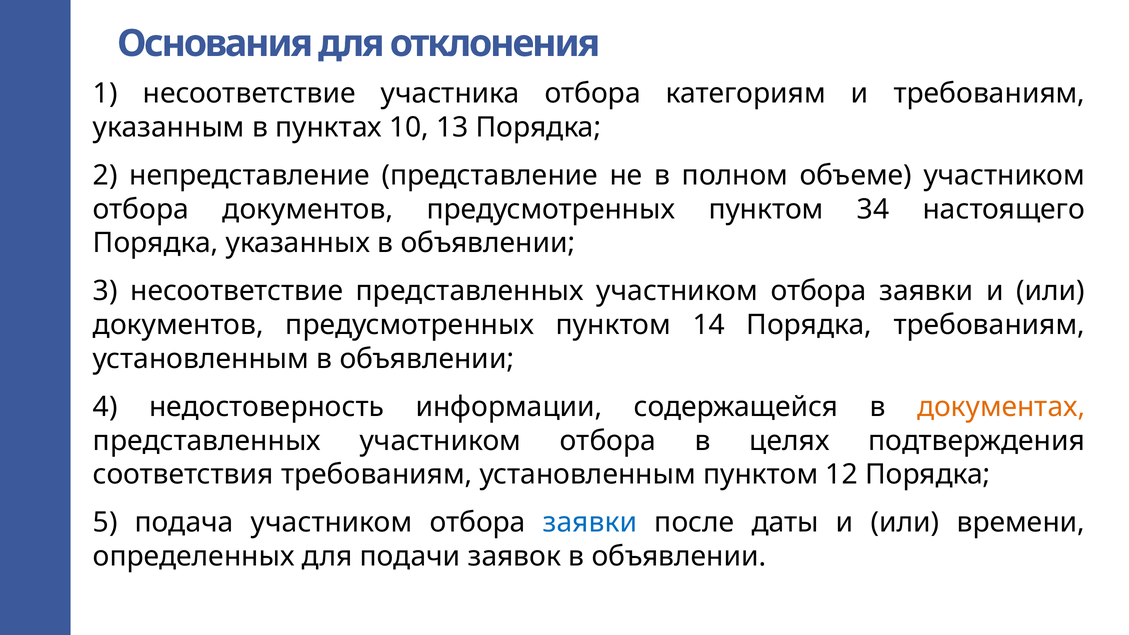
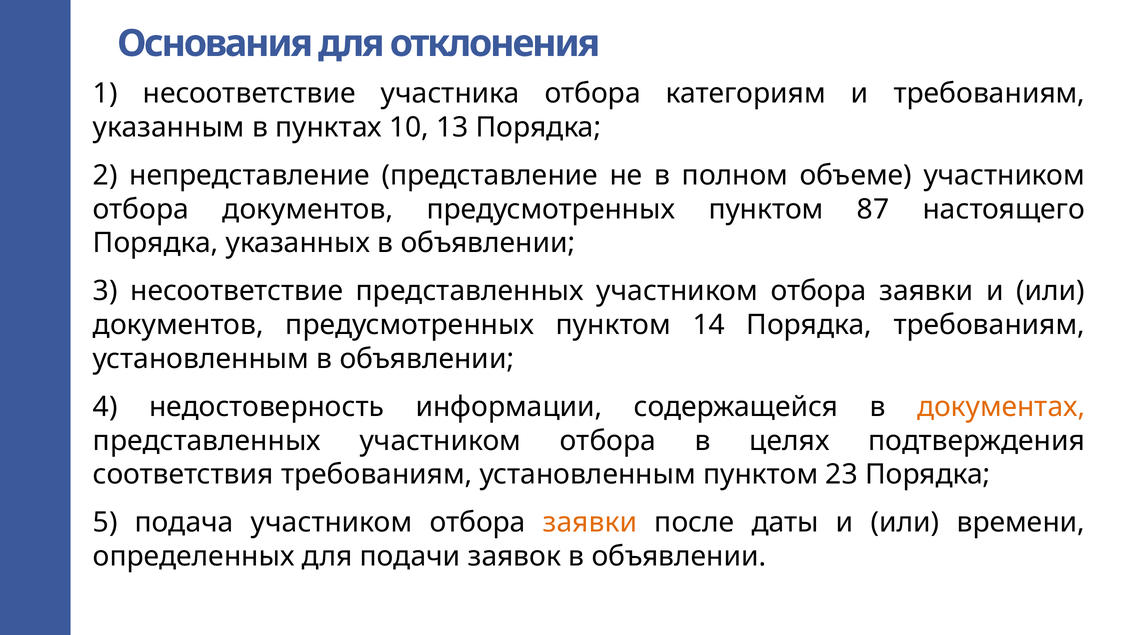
34: 34 -> 87
12: 12 -> 23
заявки at (590, 523) colour: blue -> orange
